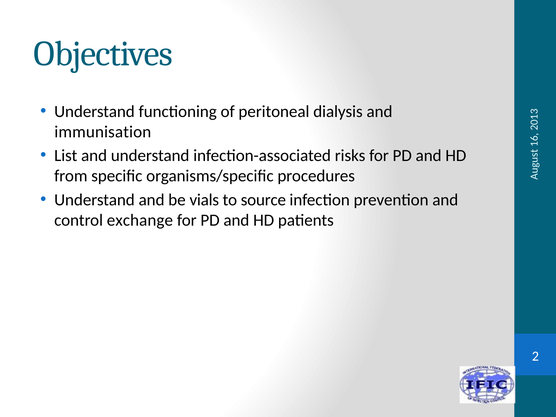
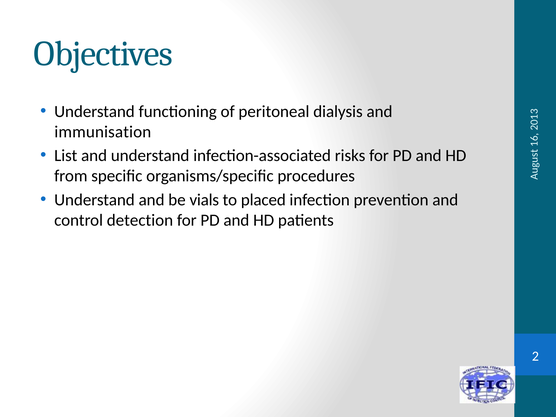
source: source -> placed
exchange: exchange -> detection
